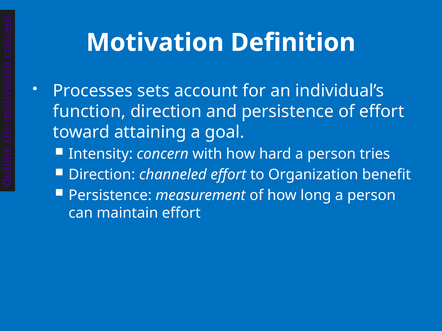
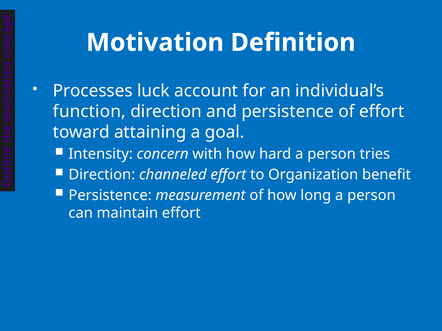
sets: sets -> luck
